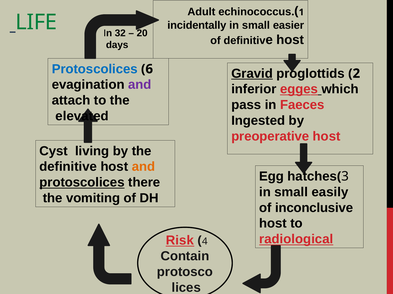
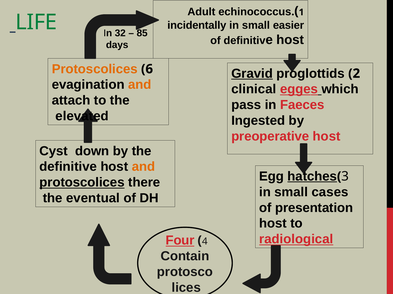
20: 20 -> 85
Protoscolices at (95, 69) colour: blue -> orange
and at (140, 85) colour: purple -> orange
inferior: inferior -> clinical
living: living -> down
hatches underline: none -> present
easily: easily -> cases
vomiting: vomiting -> eventual
inconclusive: inconclusive -> presentation
Risk: Risk -> Four
